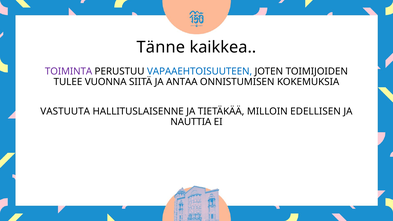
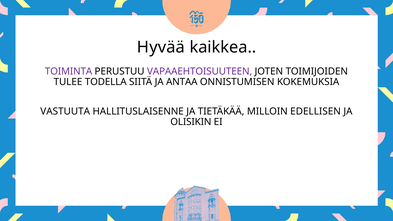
Tänne: Tänne -> Hyvää
VAPAAEHTOISUUTEEN colour: blue -> purple
VUONNA: VUONNA -> TODELLA
NAUTTIA: NAUTTIA -> OLISIKIN
